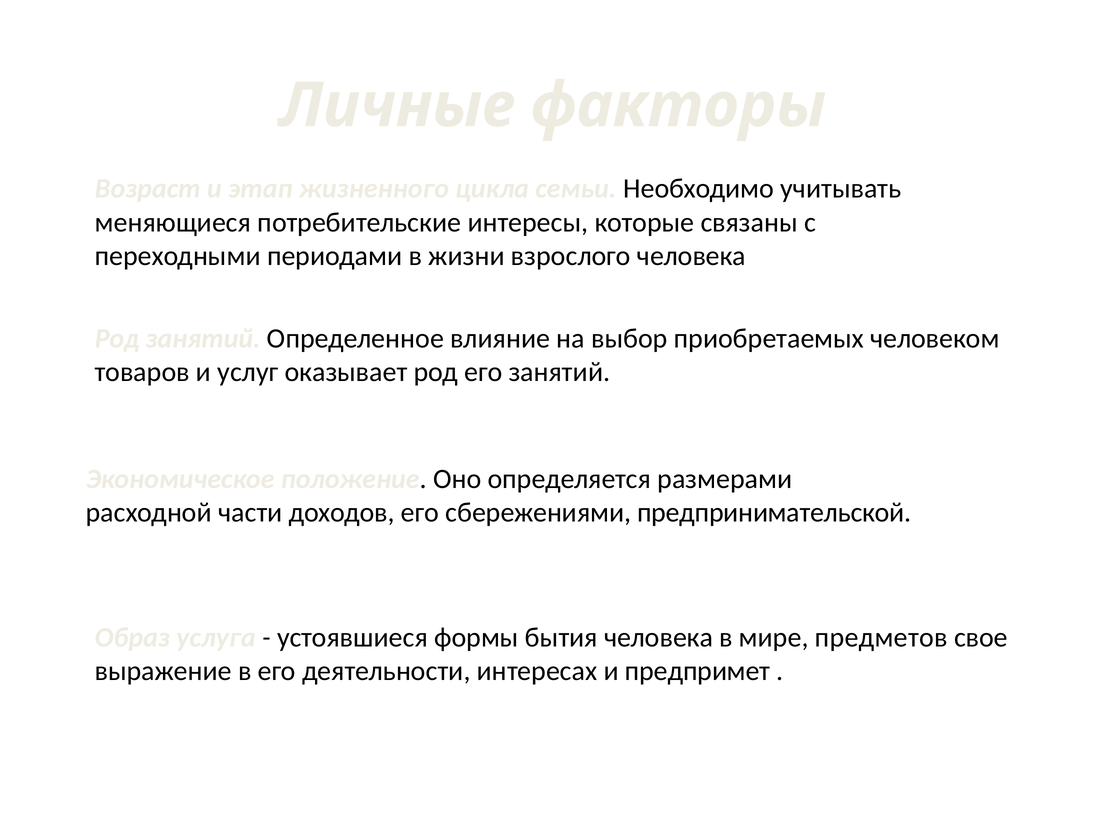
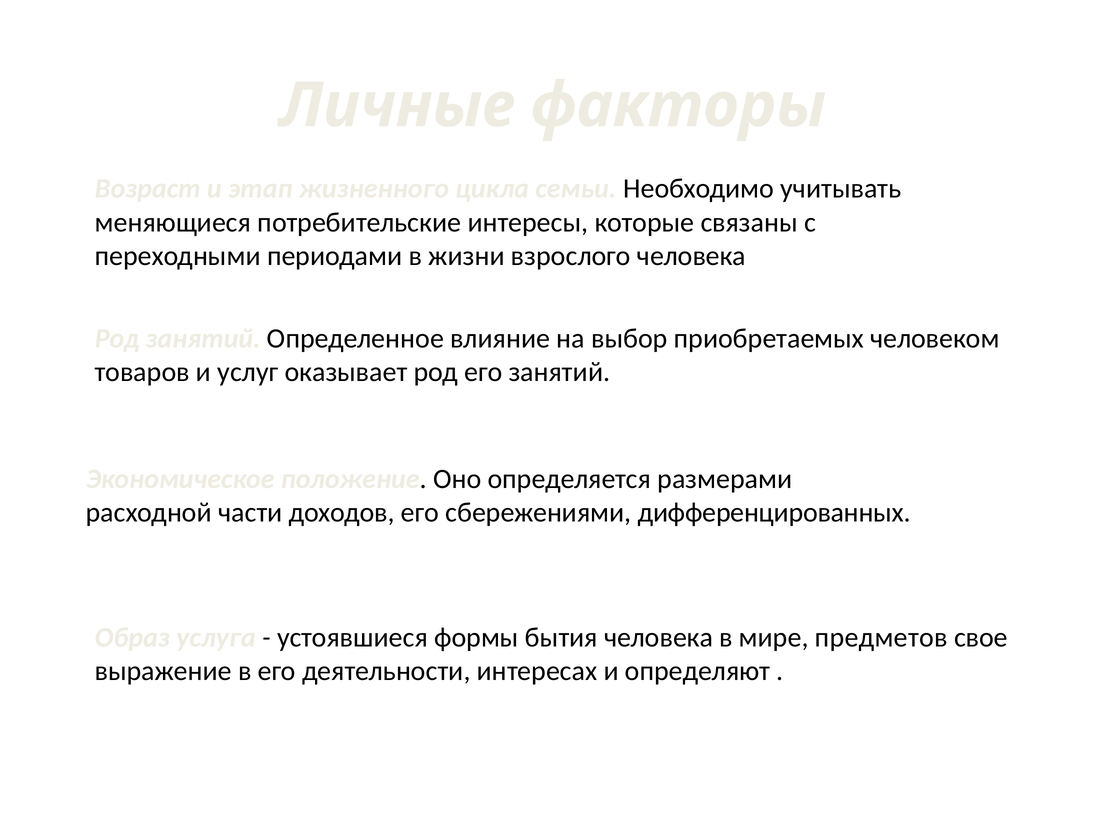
предпринимательской: предпринимательской -> дифференцированных
предпримет: предпримет -> определяют
